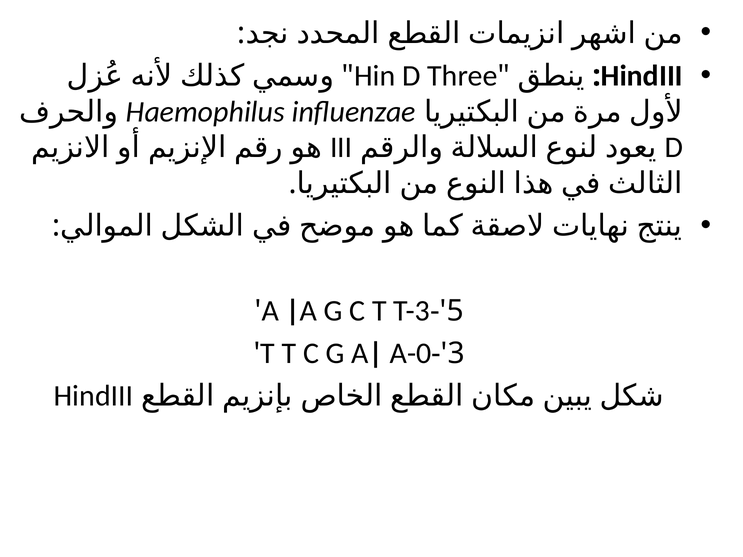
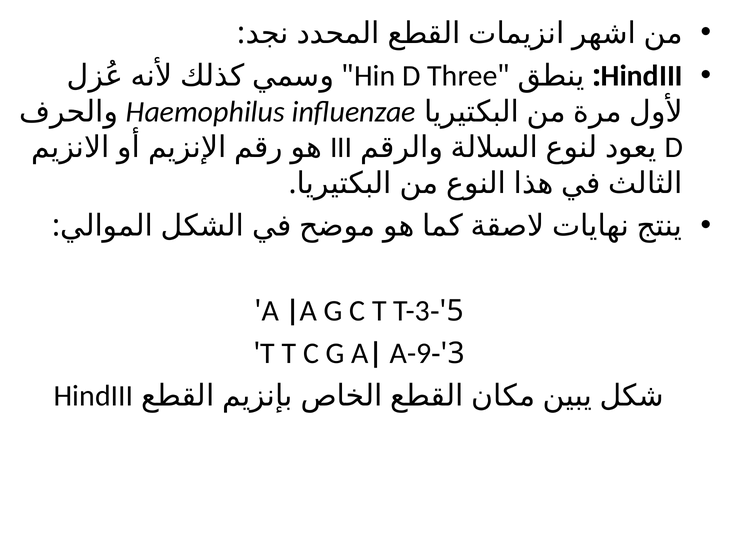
A-0: A-0 -> A-9
